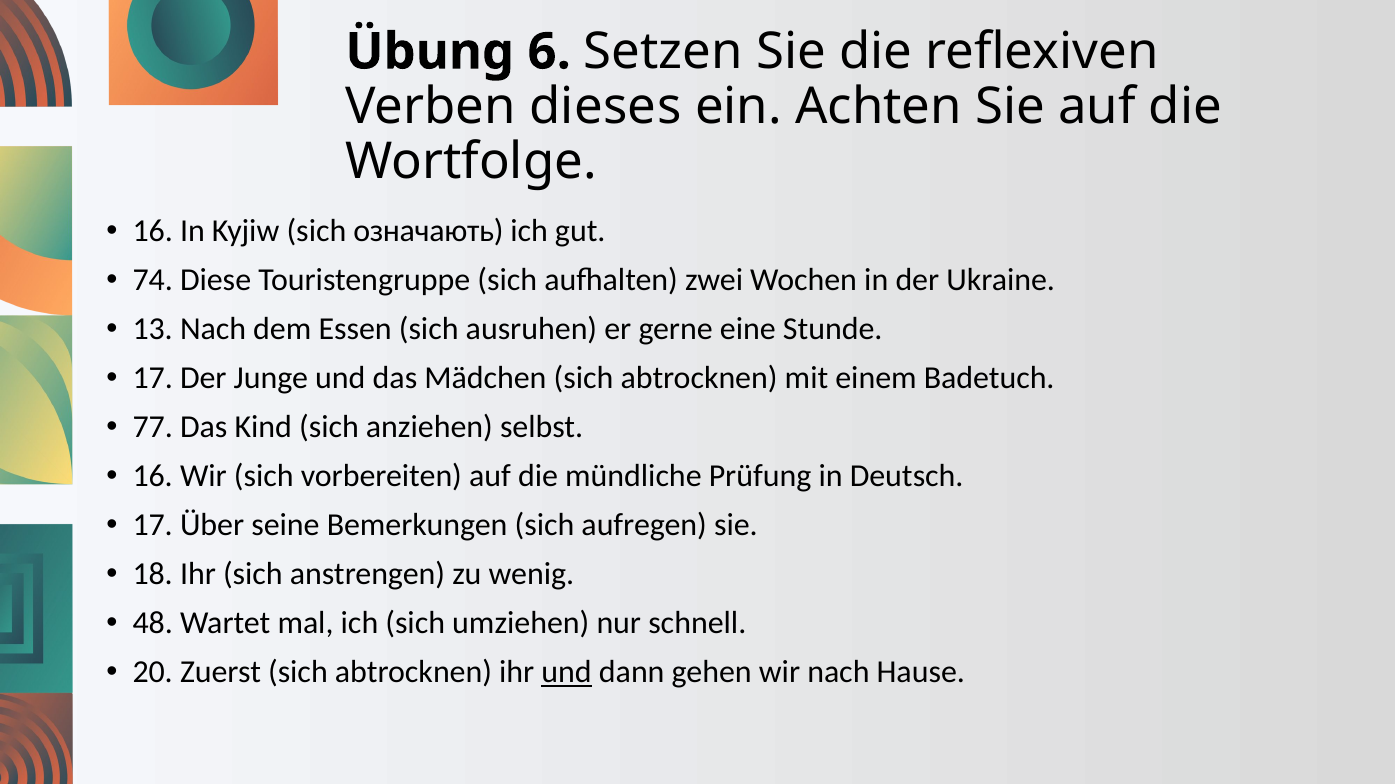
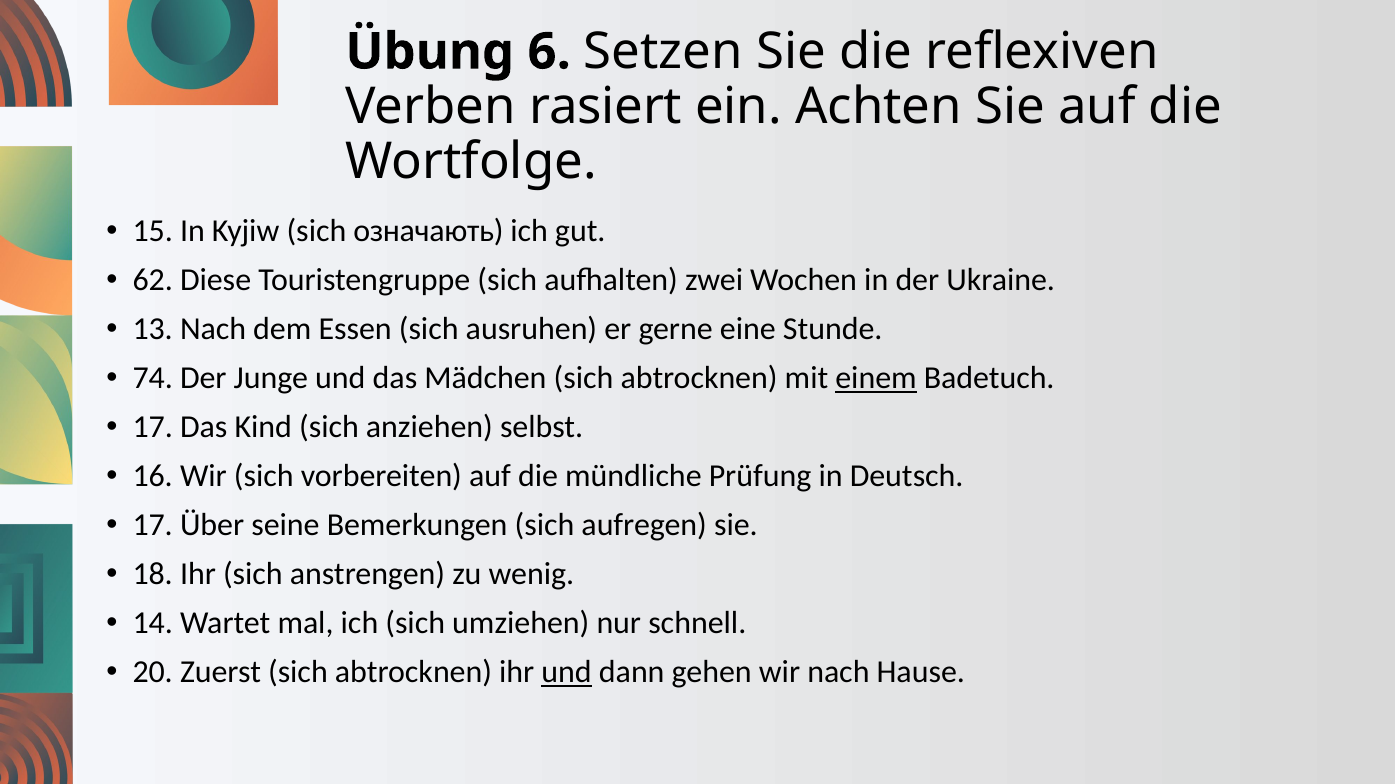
dieses: dieses -> rasiert
16 at (153, 231): 16 -> 15
74: 74 -> 62
17 at (153, 378): 17 -> 74
einem underline: none -> present
77 at (153, 427): 77 -> 17
48: 48 -> 14
